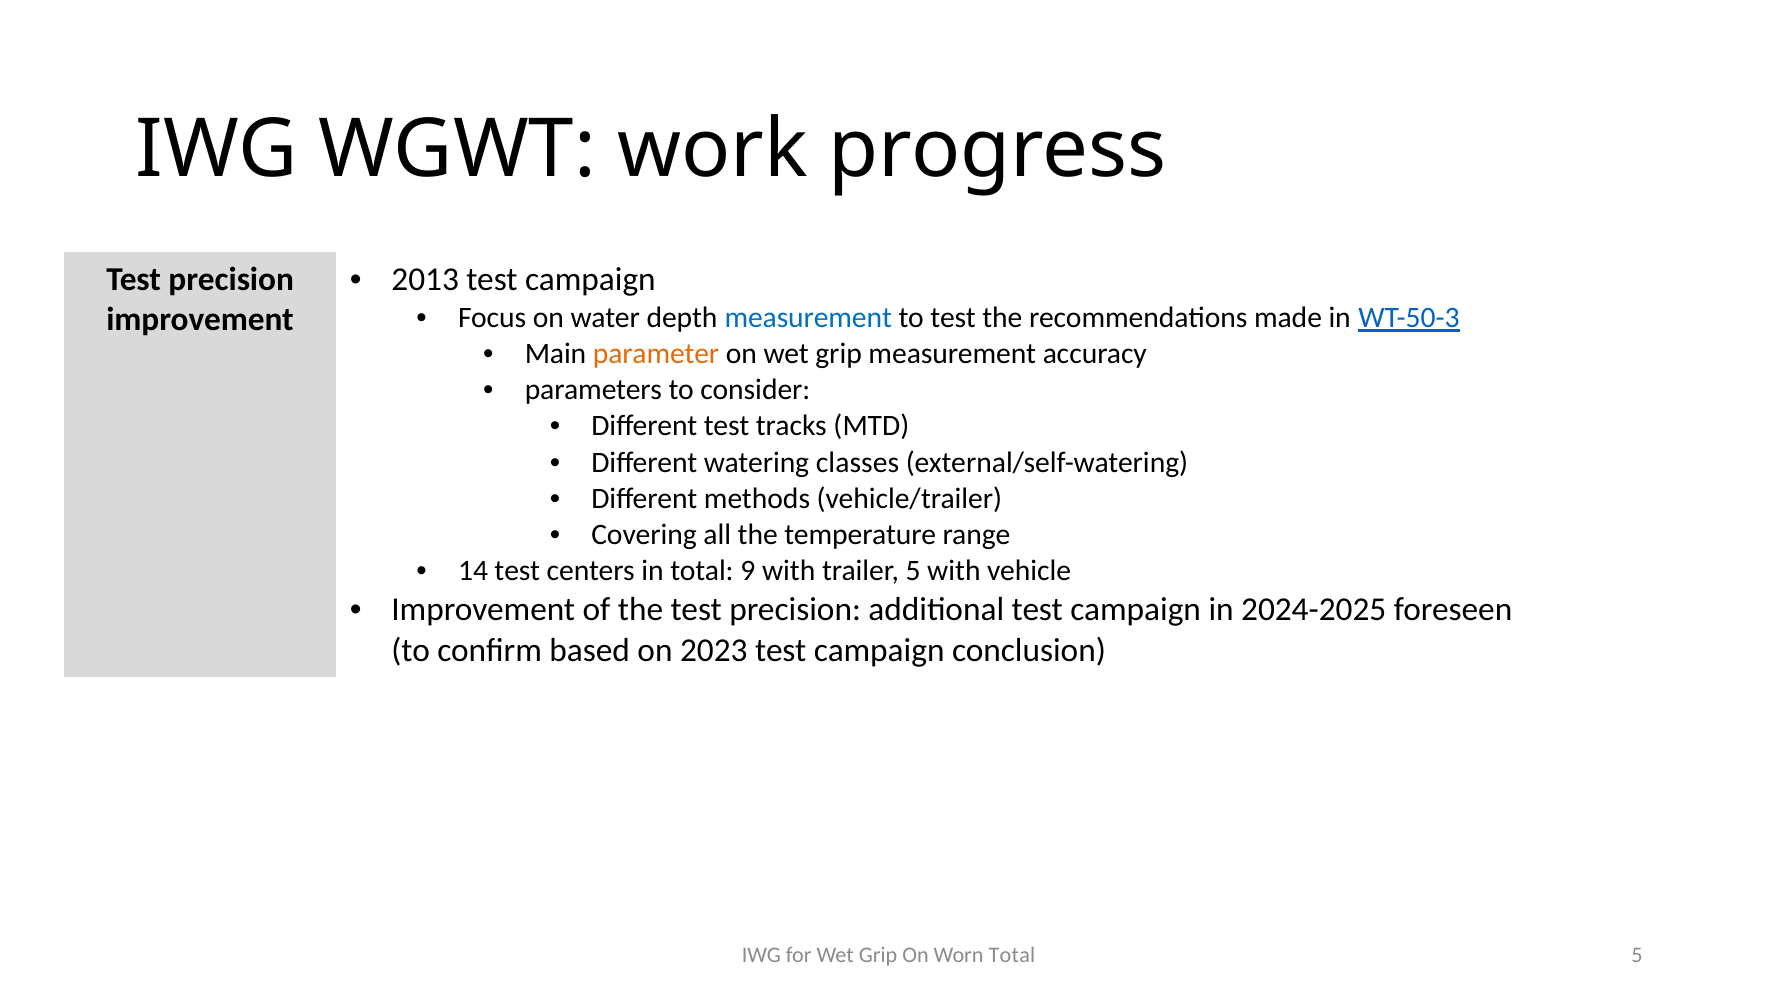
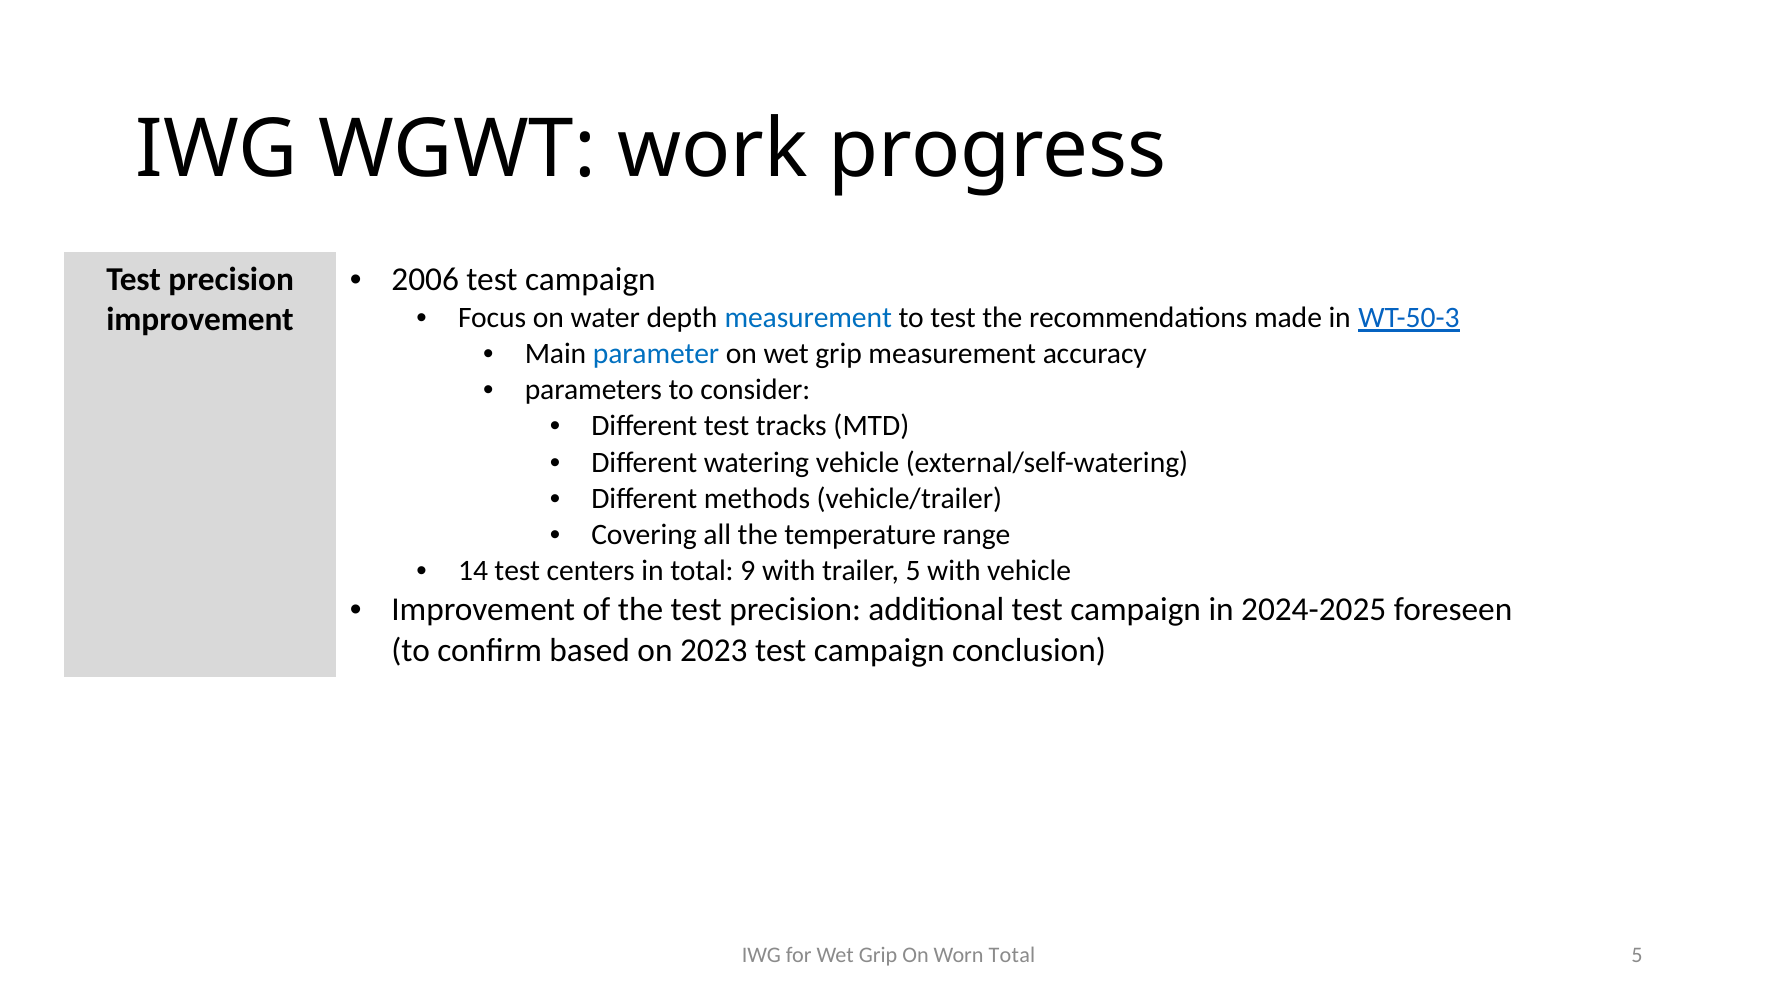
2013: 2013 -> 2006
parameter colour: orange -> blue
watering classes: classes -> vehicle
